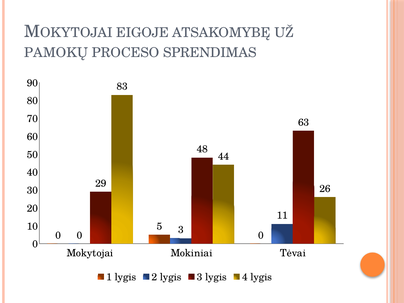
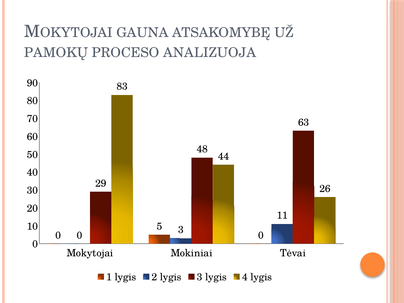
EIGOJE: EIGOJE -> GAUNA
SPRENDIMAS: SPRENDIMAS -> ANALIZUOJA
